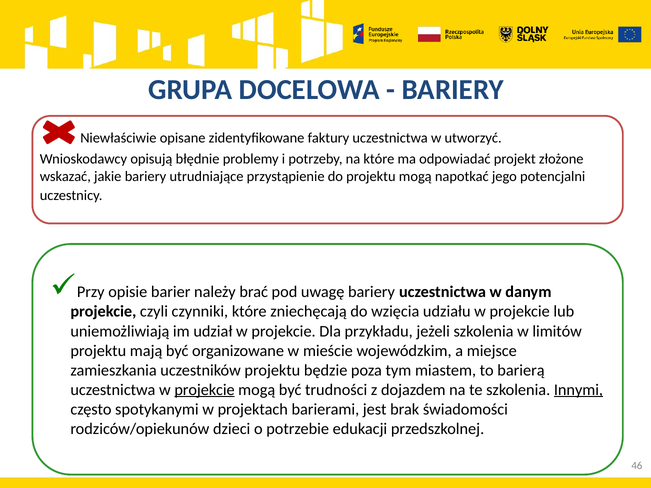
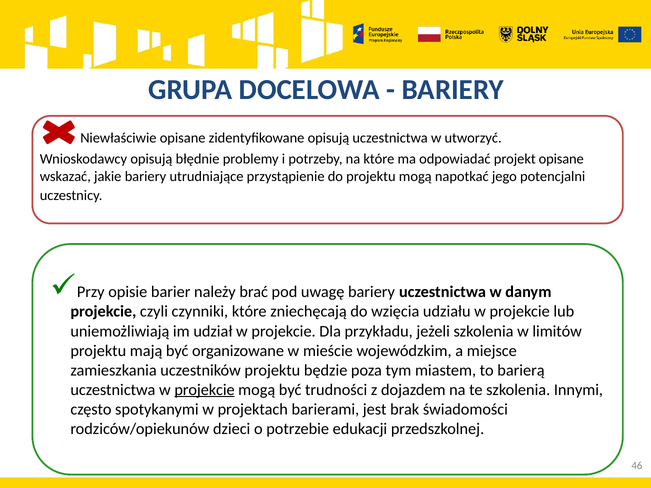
zidentyfikowane faktury: faktury -> opisują
projekt złożone: złożone -> opisane
Innymi underline: present -> none
